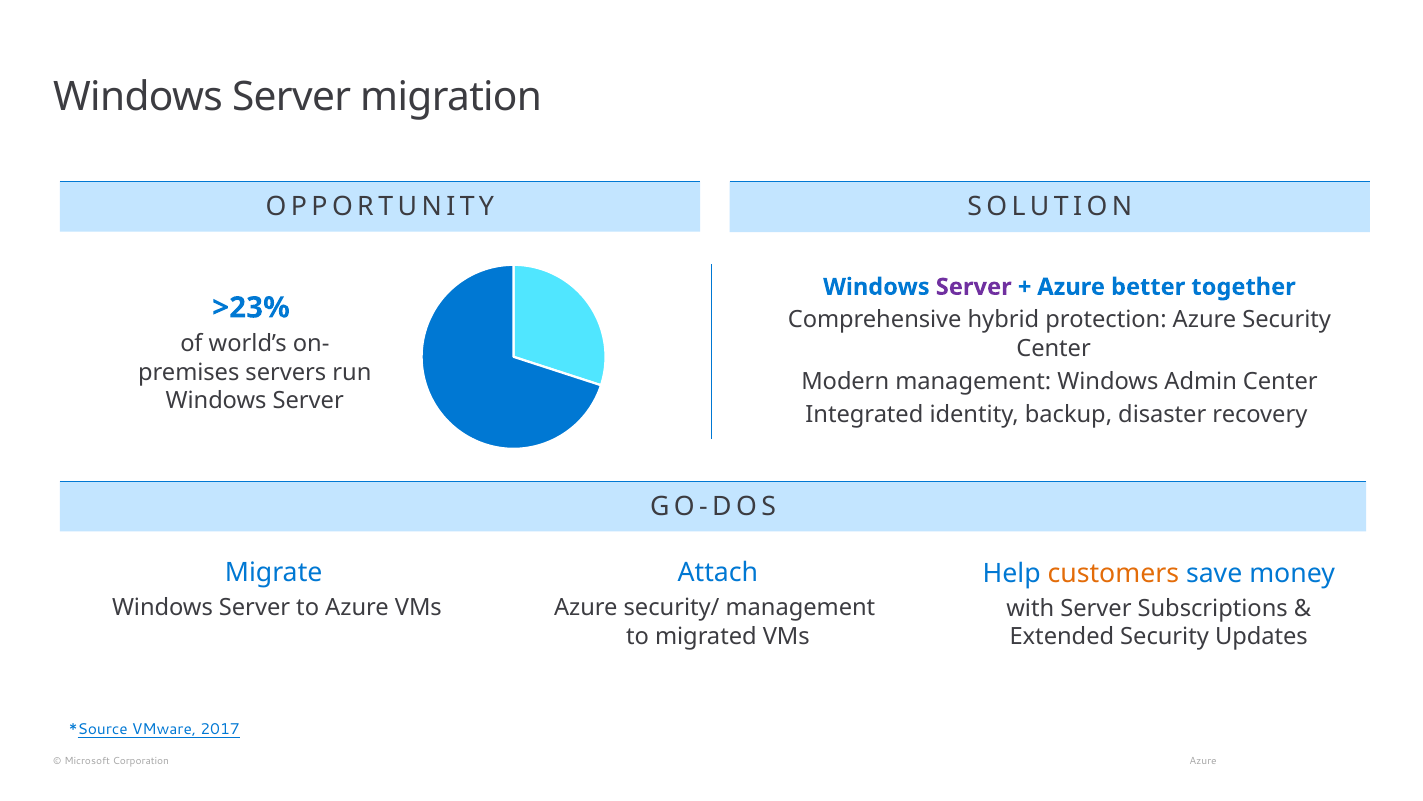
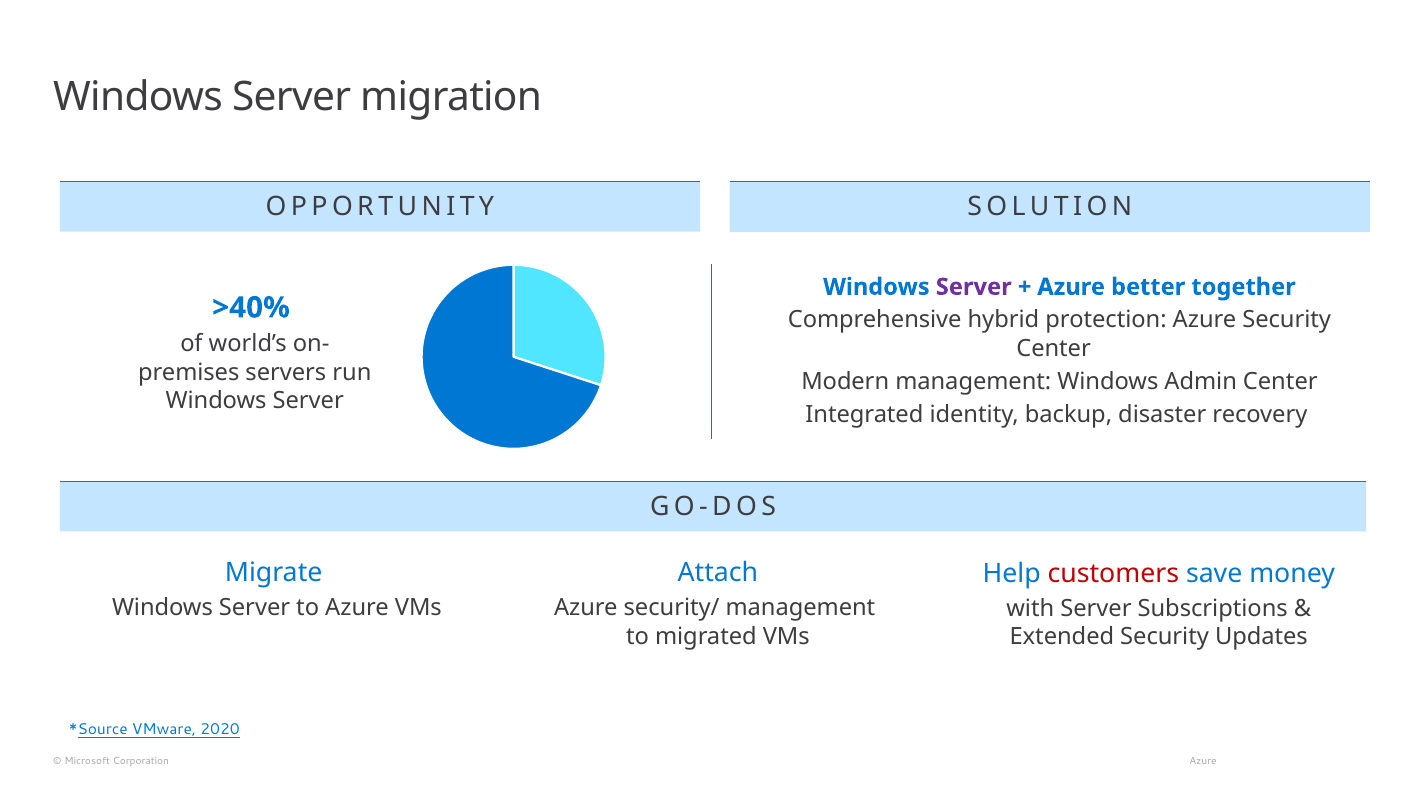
>23%: >23% -> >40%
customers colour: orange -> red
2017: 2017 -> 2020
